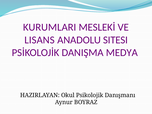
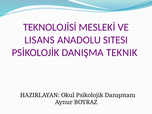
KURUMLARI: KURUMLARI -> TEKNOLOJİSİ
MEDYA: MEDYA -> TEKNIK
